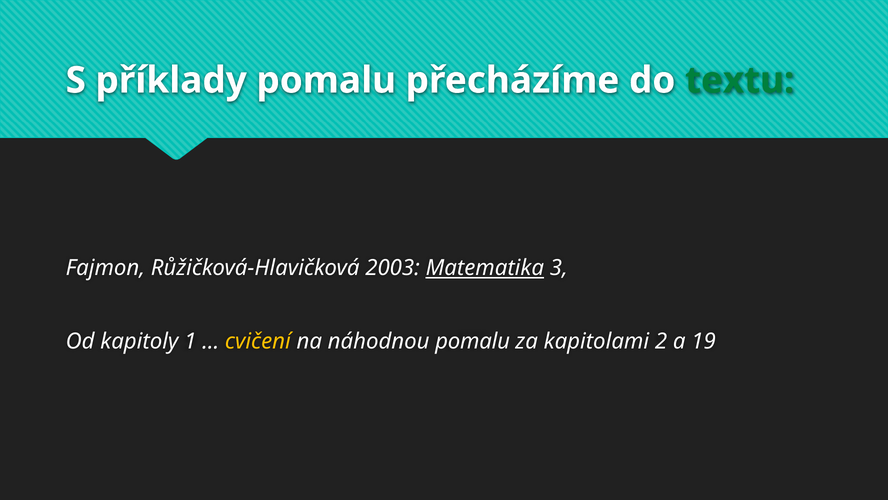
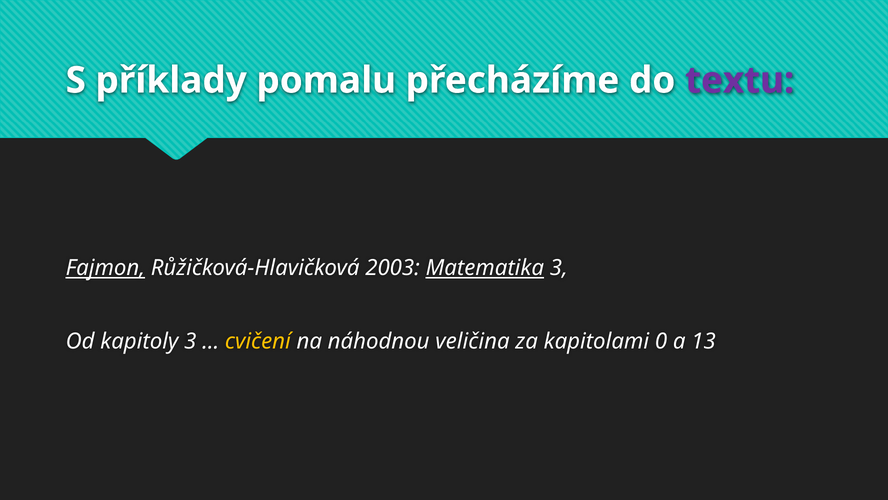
textu colour: green -> purple
Fajmon underline: none -> present
kapitoly 1: 1 -> 3
náhodnou pomalu: pomalu -> veličina
2: 2 -> 0
19: 19 -> 13
